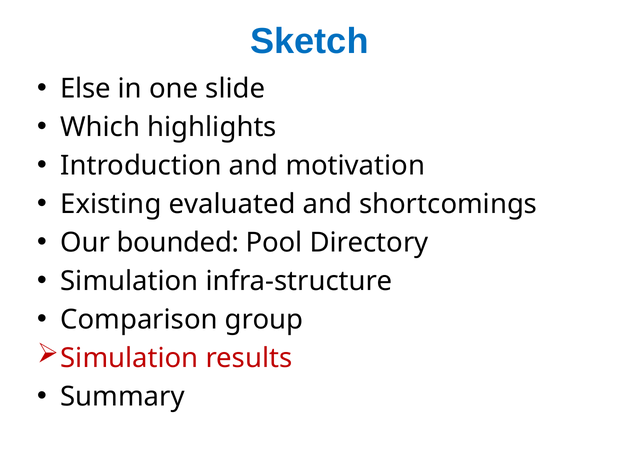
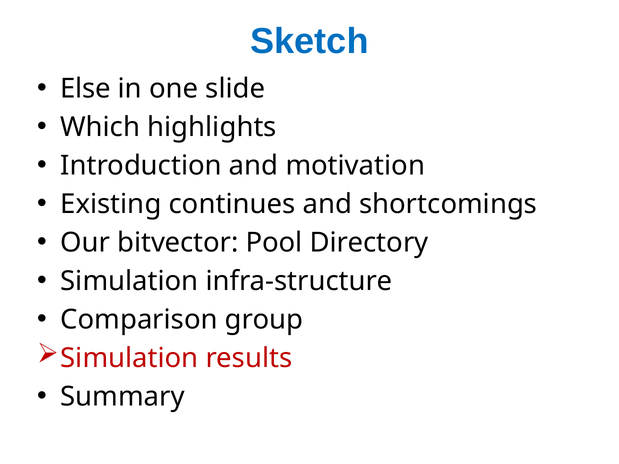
evaluated: evaluated -> continues
bounded: bounded -> bitvector
